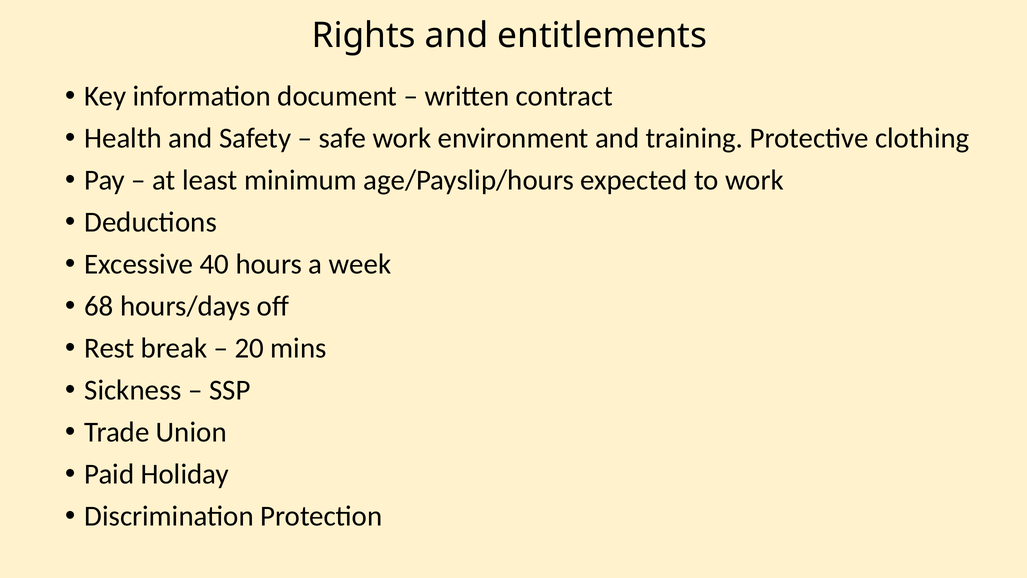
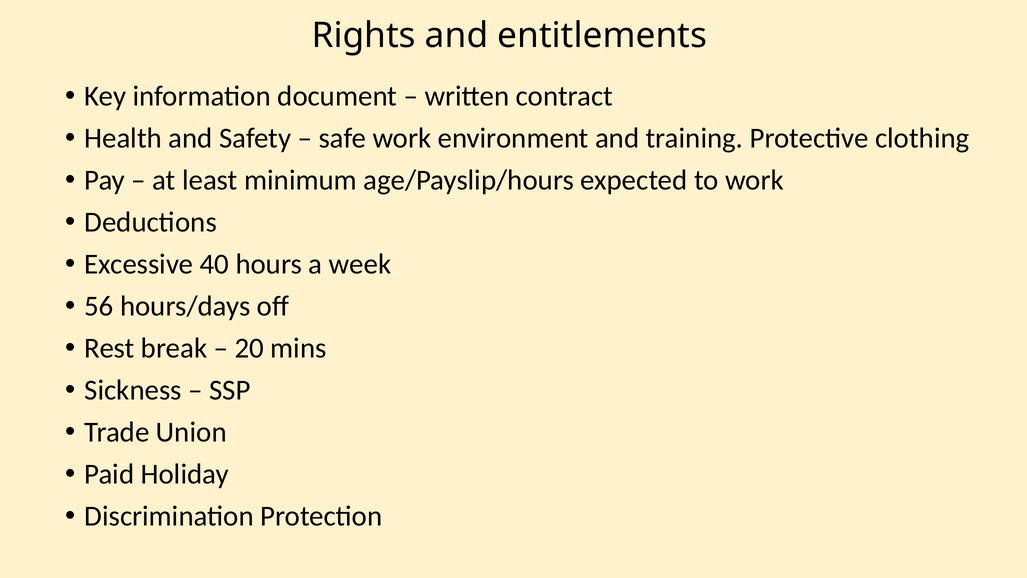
68: 68 -> 56
